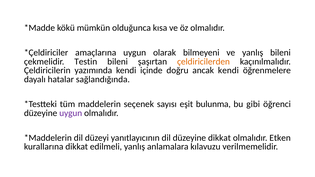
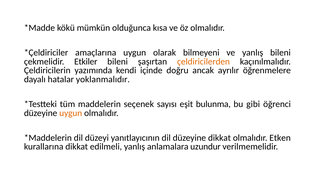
Testin: Testin -> Etkiler
ancak kendi: kendi -> ayrılır
sağlandığında: sağlandığında -> yoklanmalıdır
uygun at (71, 113) colour: purple -> orange
kılavuzu: kılavuzu -> uzundur
